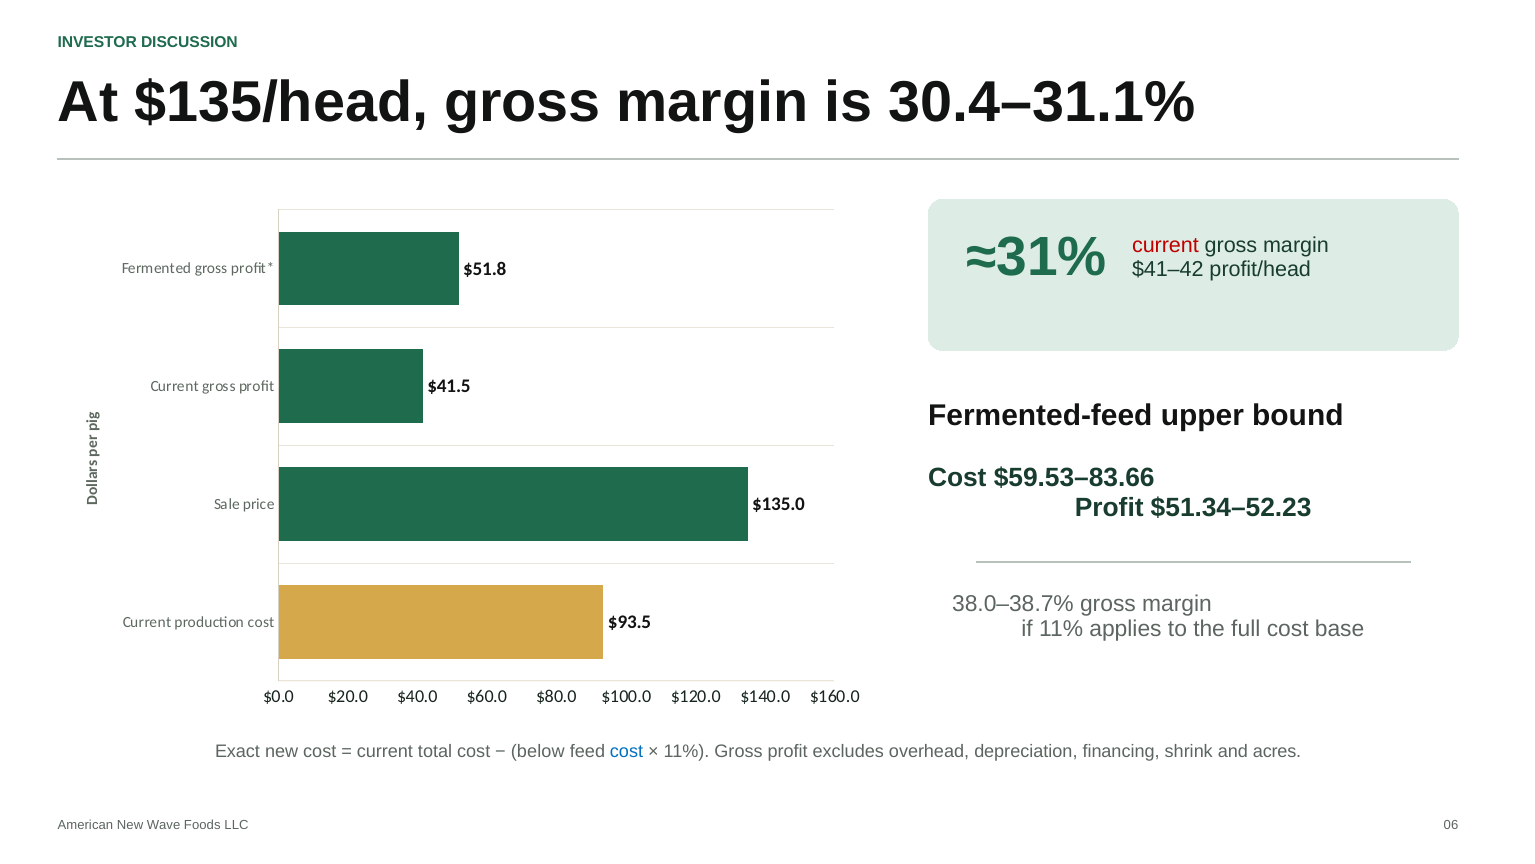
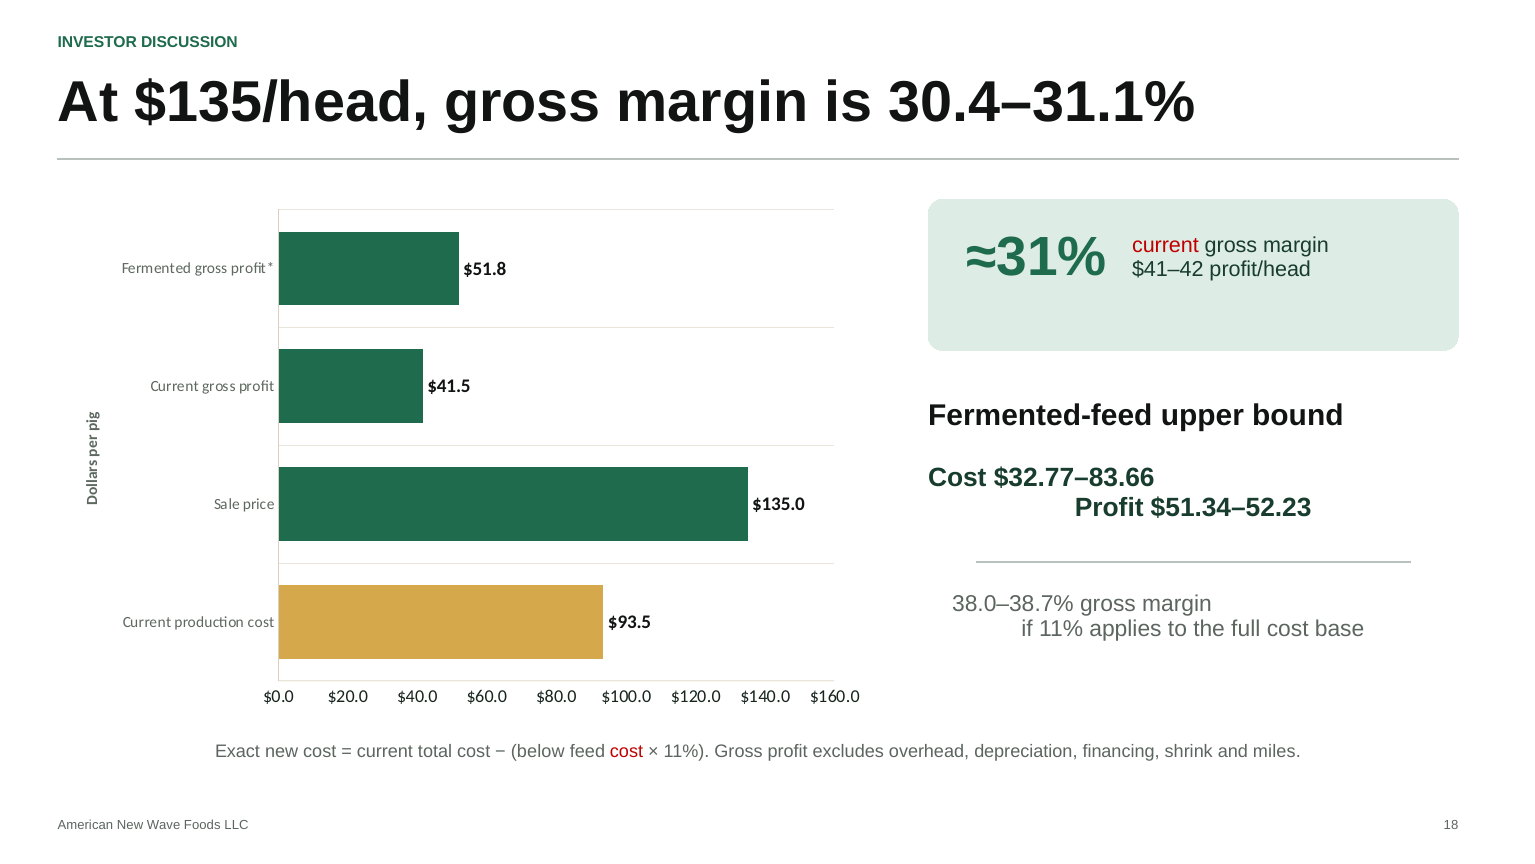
$59.53–83.66: $59.53–83.66 -> $32.77–83.66
cost at (627, 751) colour: blue -> red
acres: acres -> miles
06: 06 -> 18
